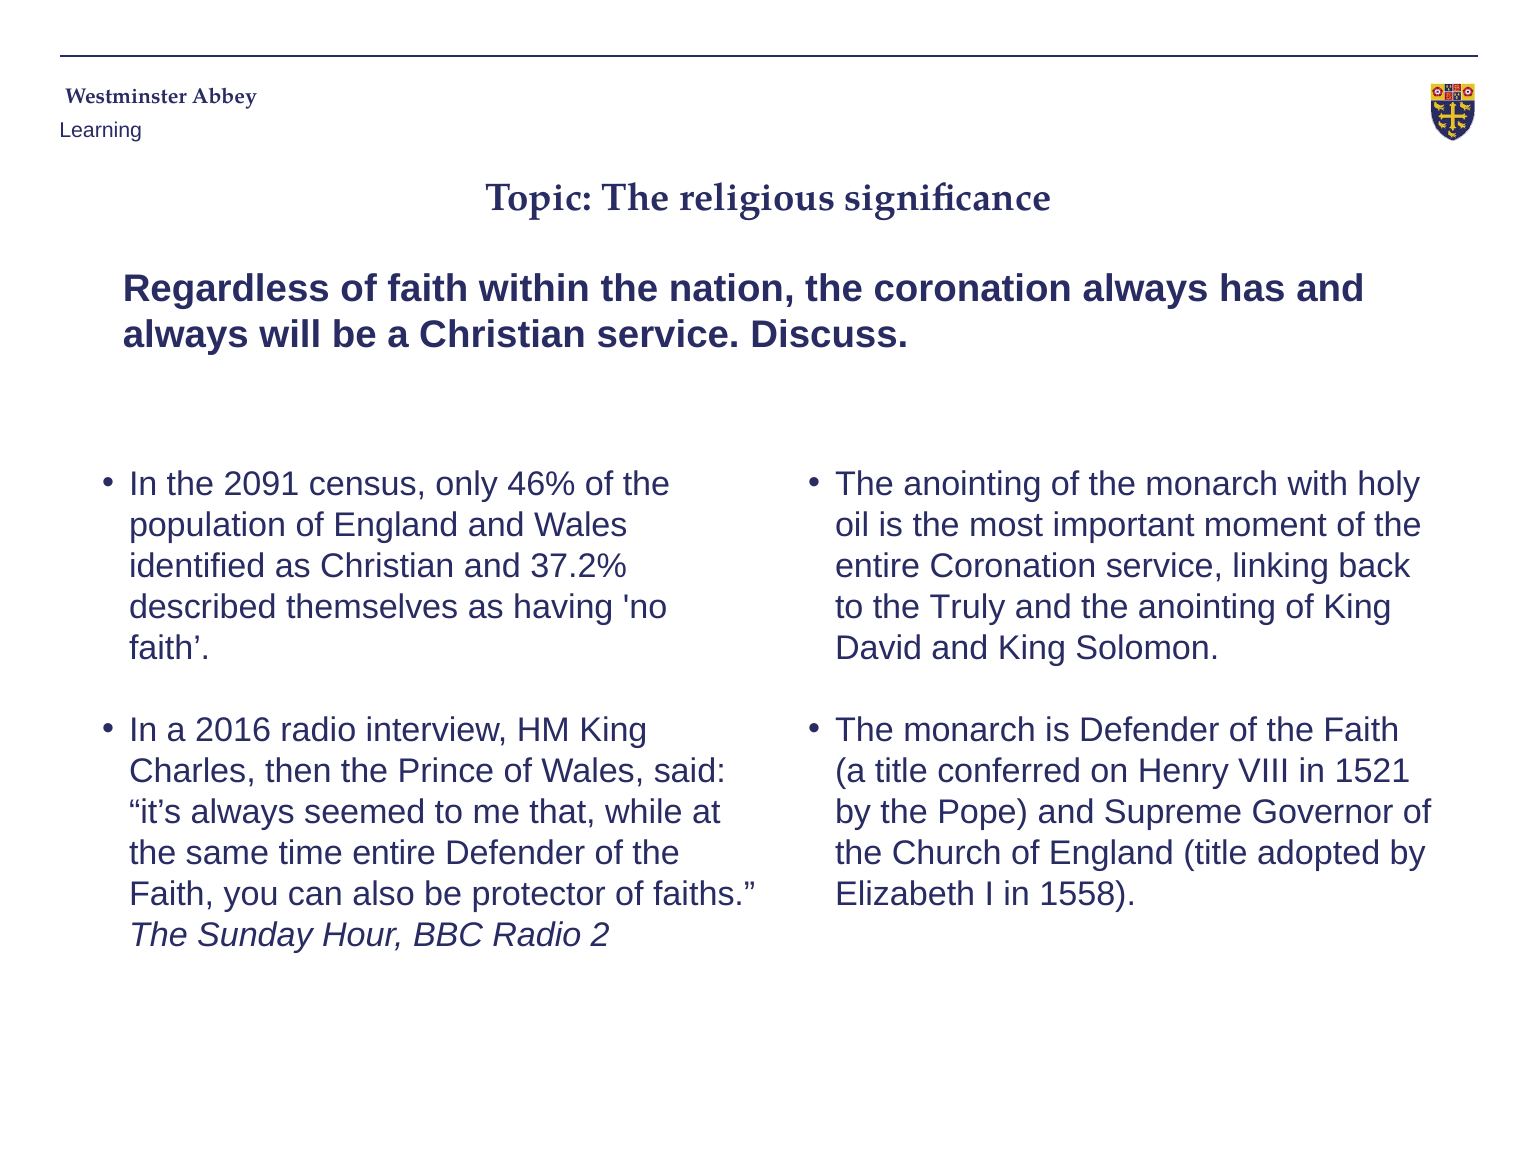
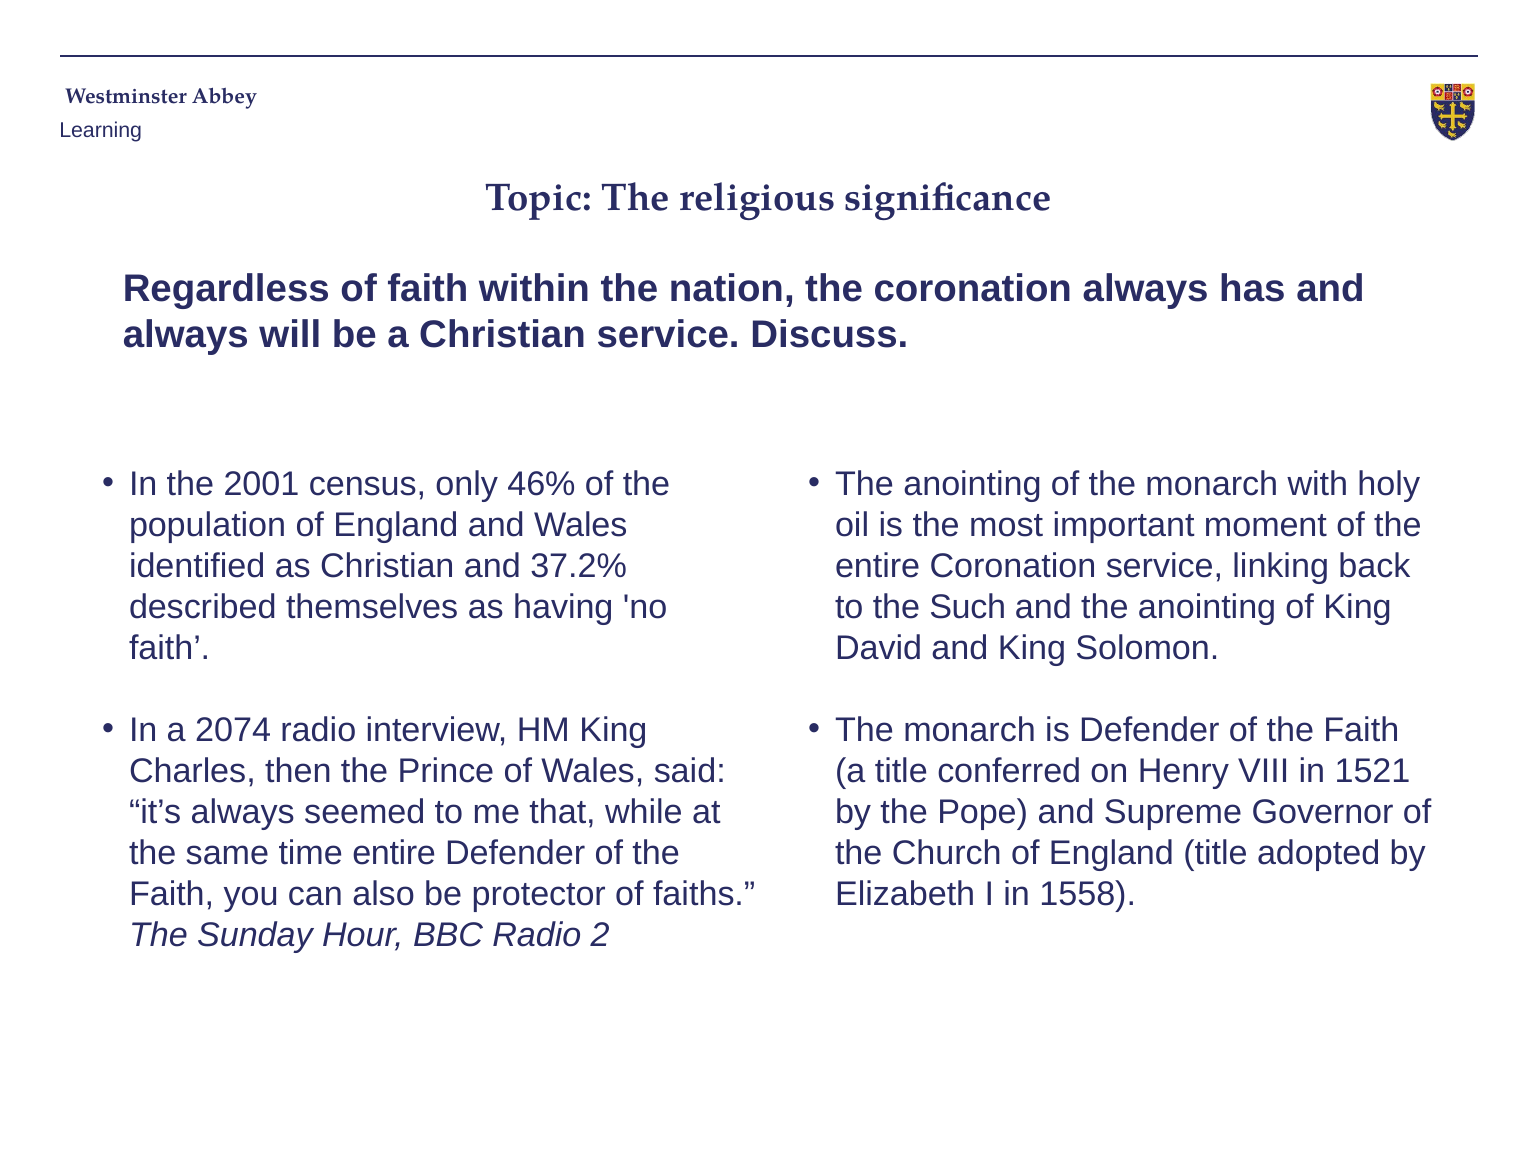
2091: 2091 -> 2001
Truly: Truly -> Such
2016: 2016 -> 2074
